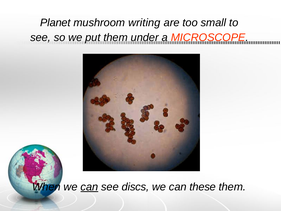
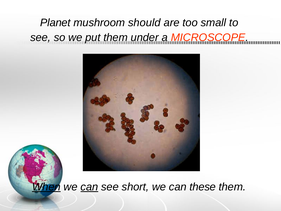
writing: writing -> should
When underline: none -> present
discs: discs -> short
